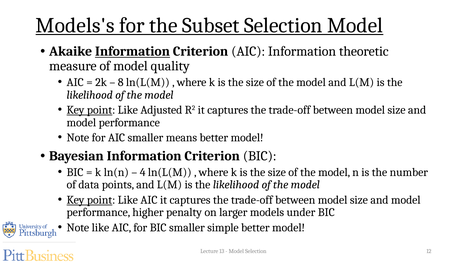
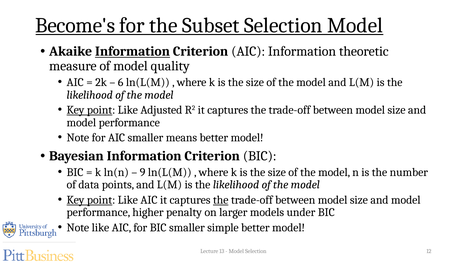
Models's: Models's -> Become's
8: 8 -> 6
4: 4 -> 9
the at (221, 200) underline: none -> present
